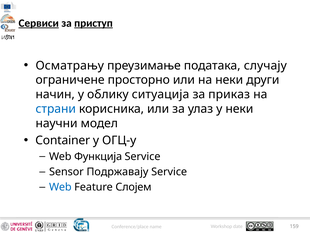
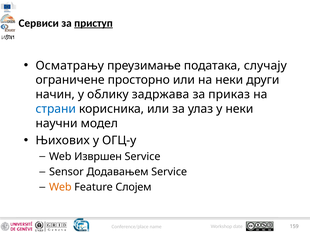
Сервиси underline: present -> none
ситуација: ситуација -> задржава
Container: Container -> Њихових
Функција: Функција -> Извршен
Подржавају: Подржавају -> Додавањем
Web at (60, 188) colour: blue -> orange
